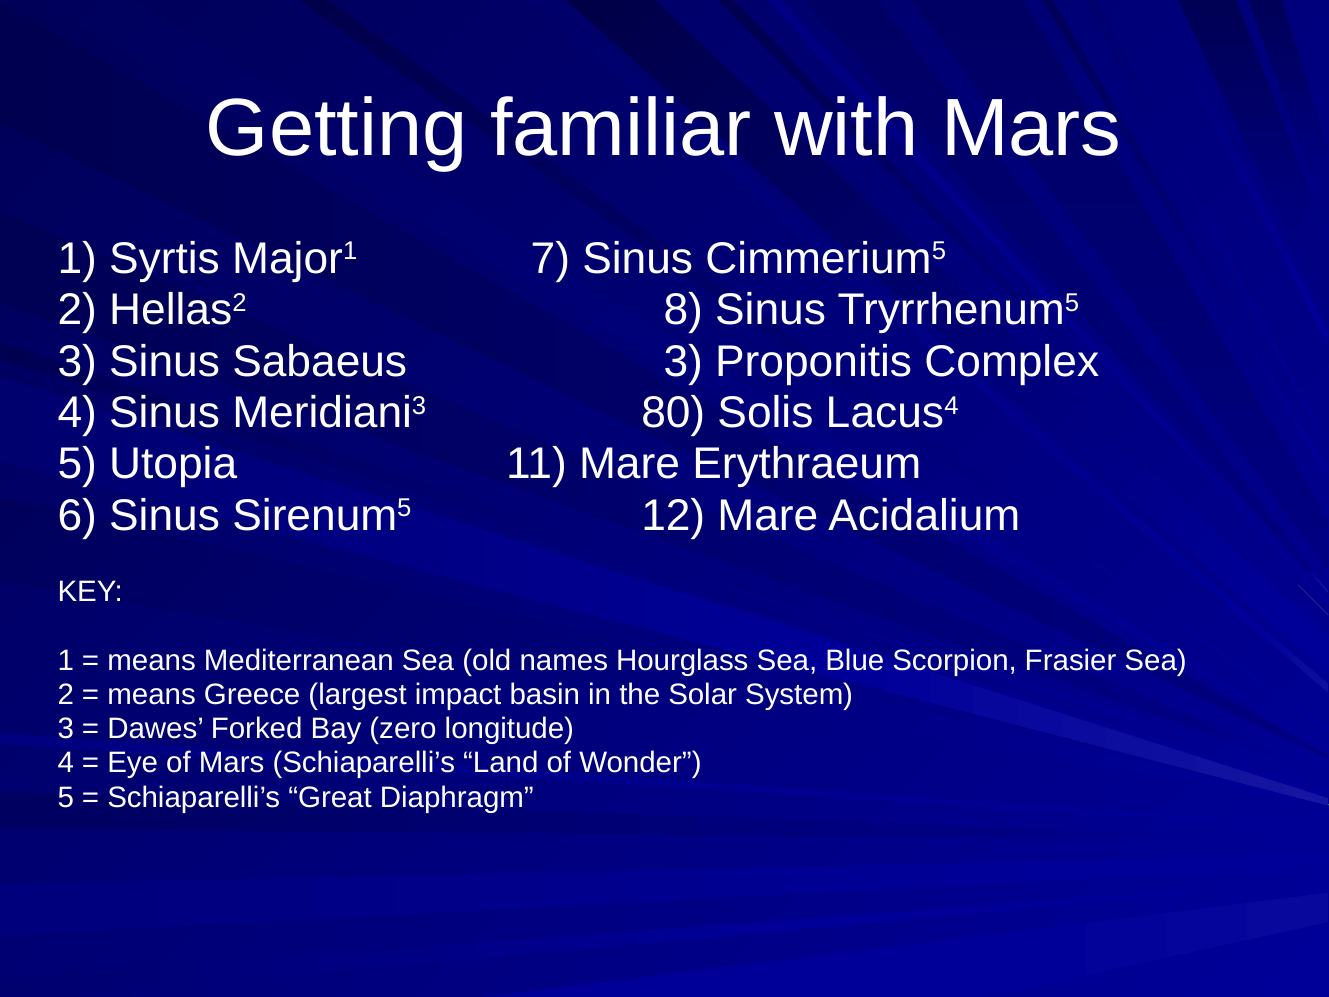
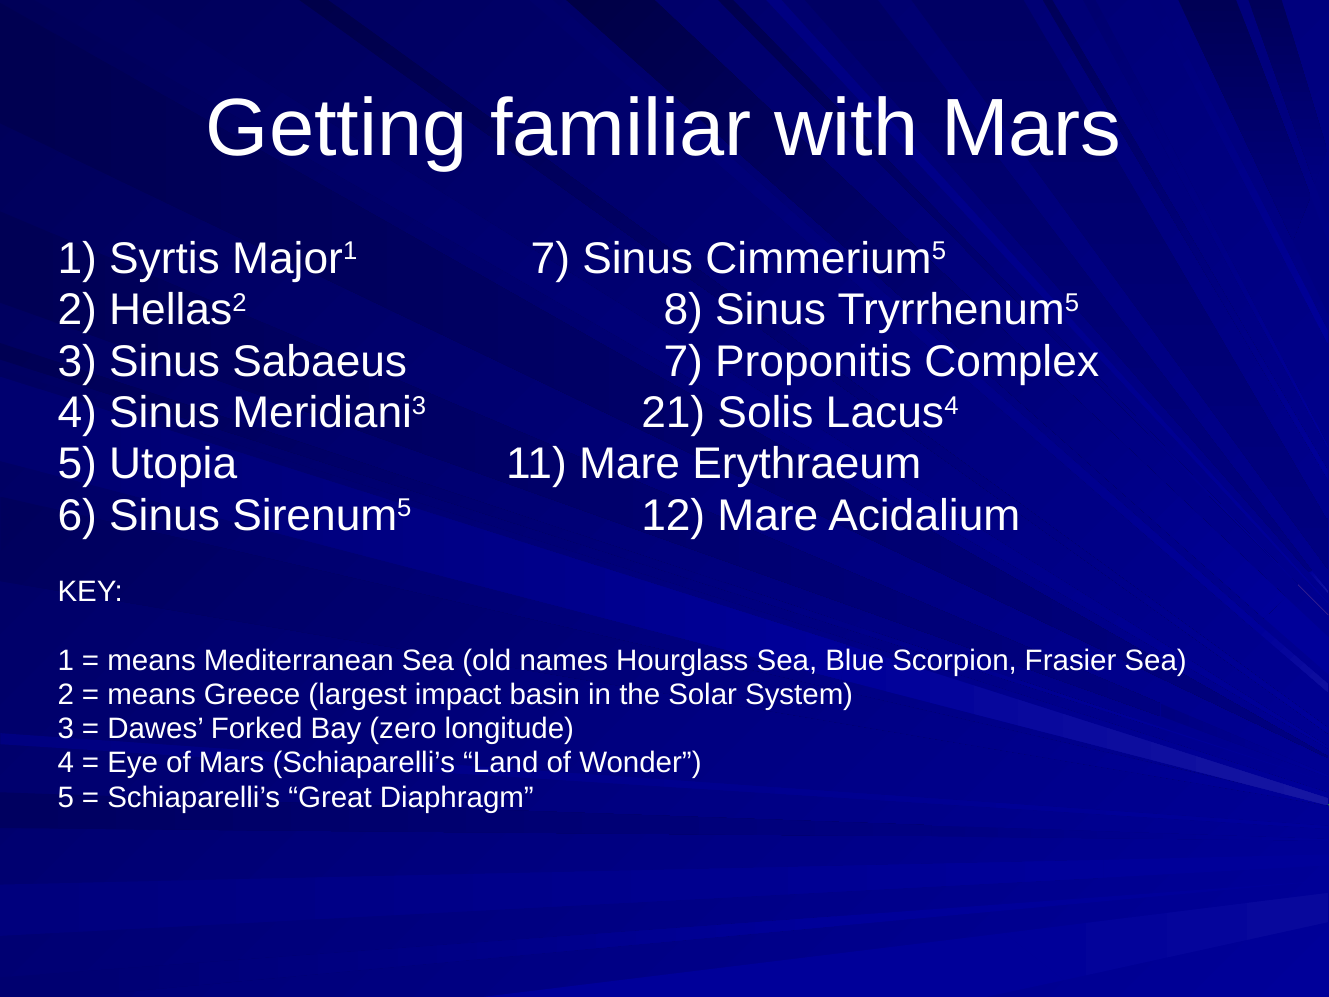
Sabaeus 3: 3 -> 7
80: 80 -> 21
